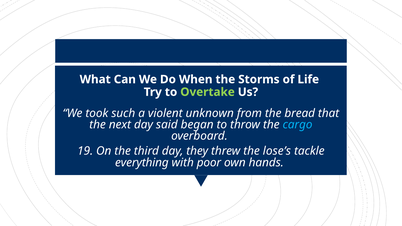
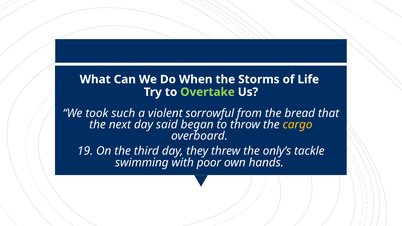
unknown: unknown -> sorrowful
cargo colour: light blue -> yellow
lose’s: lose’s -> only’s
everything: everything -> swimming
